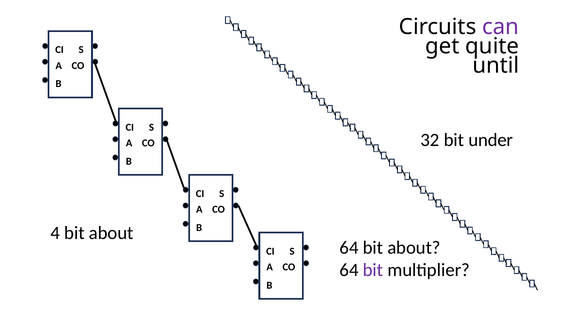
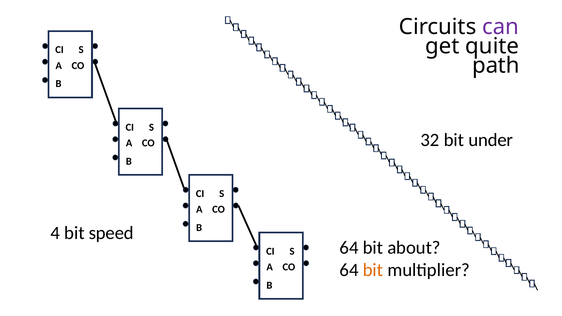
until: until -> path
4 bit about: about -> speed
bit at (373, 270) colour: purple -> orange
